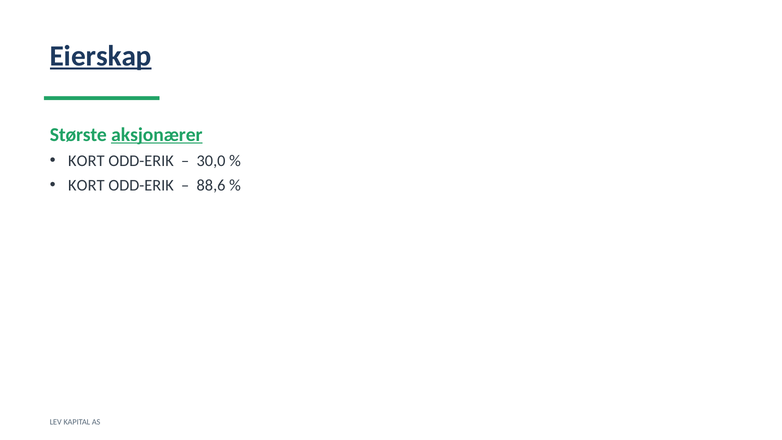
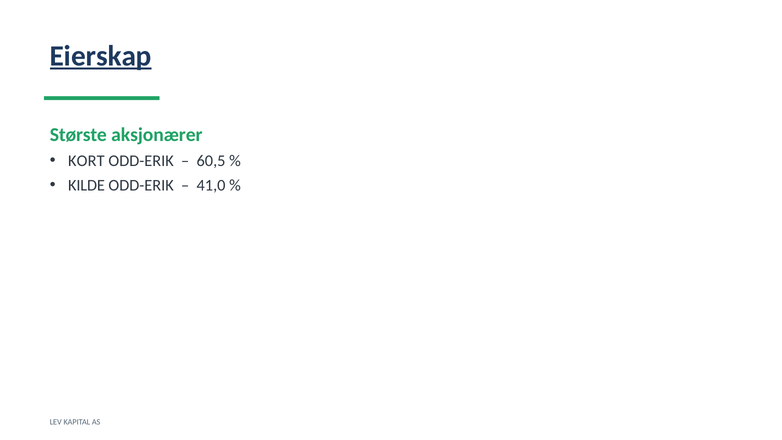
aksjonærer underline: present -> none
30,0: 30,0 -> 60,5
KORT at (86, 185): KORT -> KILDE
88,6: 88,6 -> 41,0
